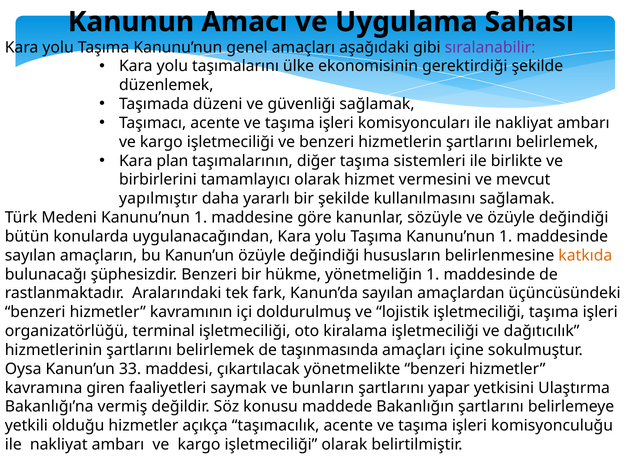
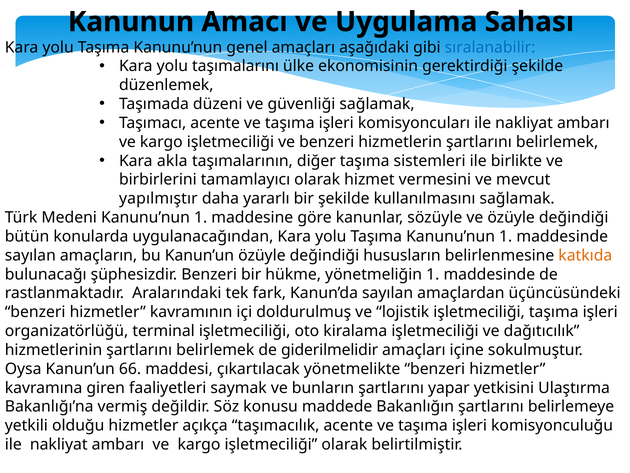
sıralanabilir colour: purple -> blue
plan: plan -> akla
taşınmasında: taşınmasında -> giderilmelidir
33: 33 -> 66
